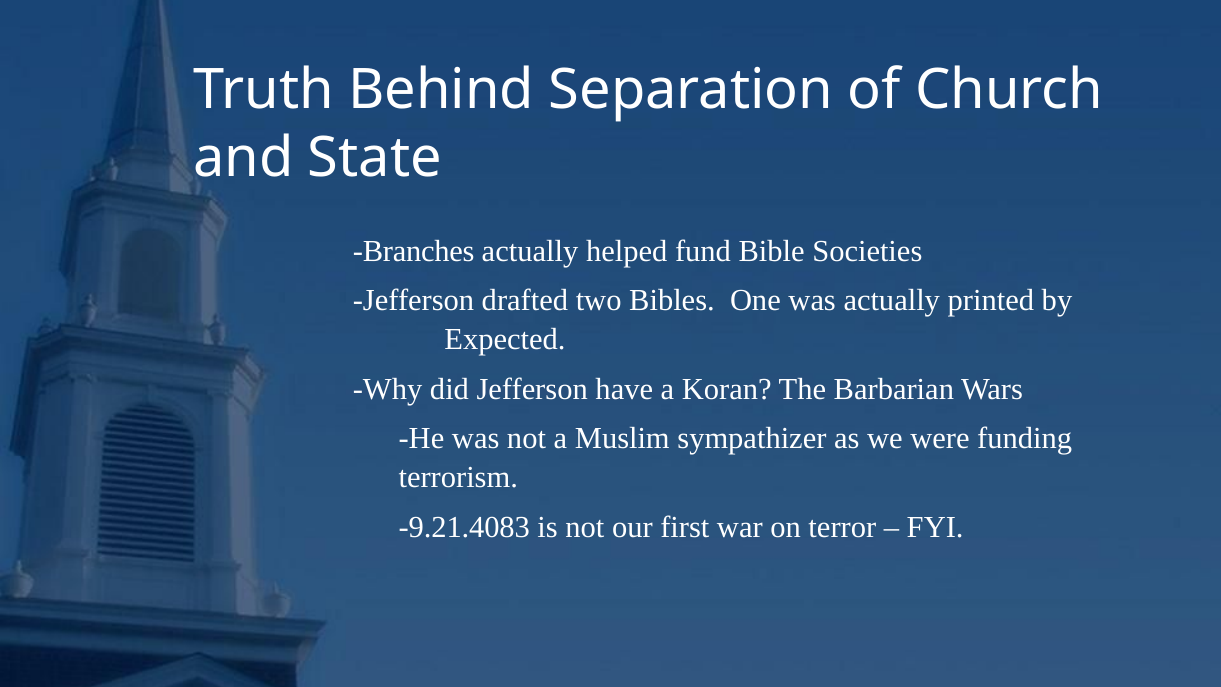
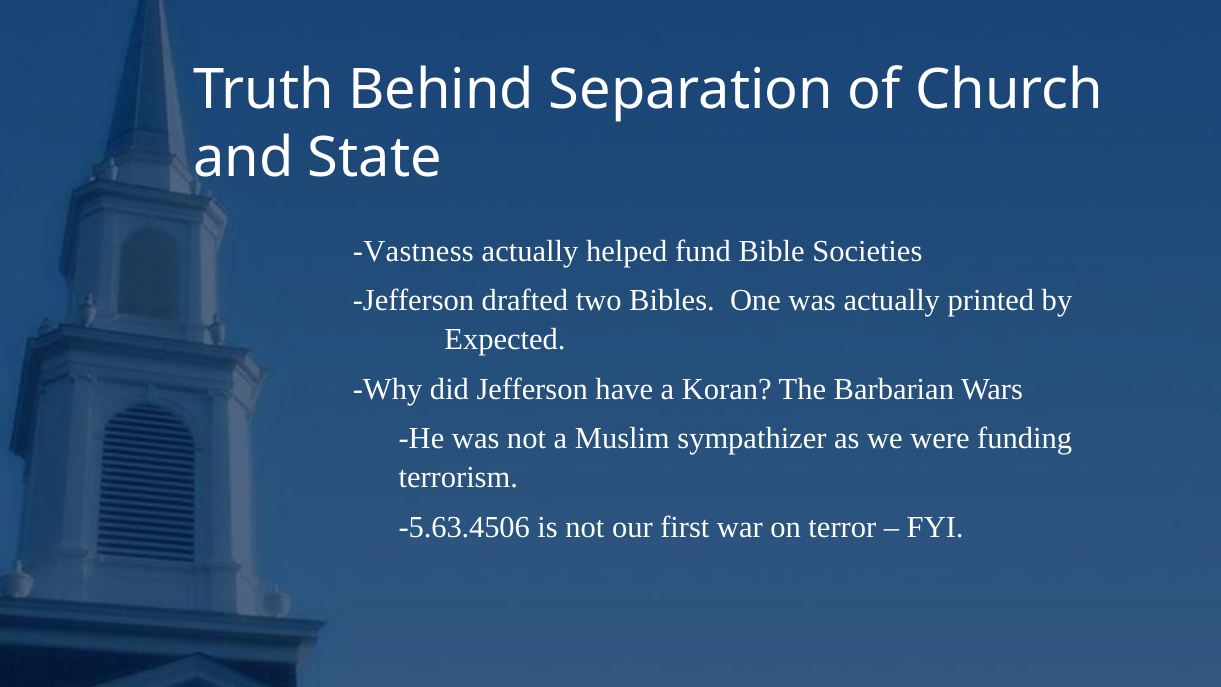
Branches: Branches -> Vastness
-9.21.4083: -9.21.4083 -> -5.63.4506
